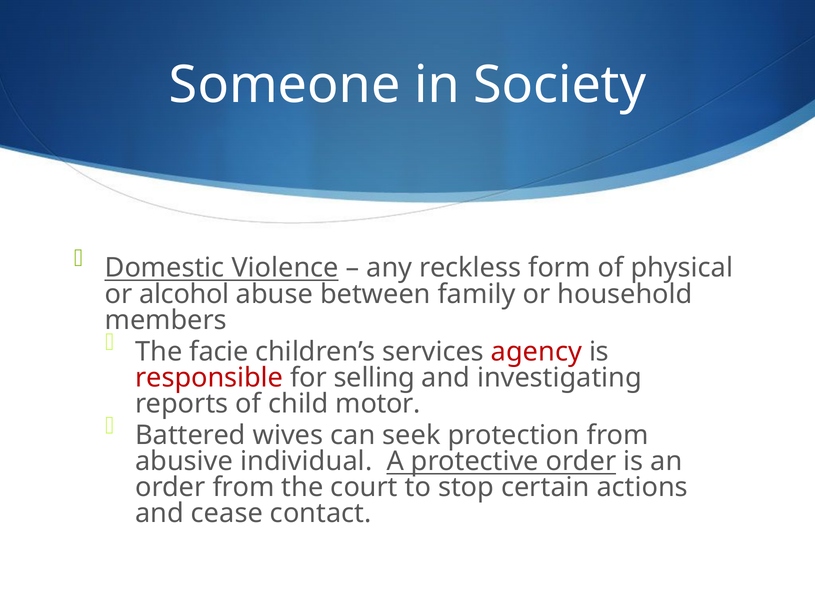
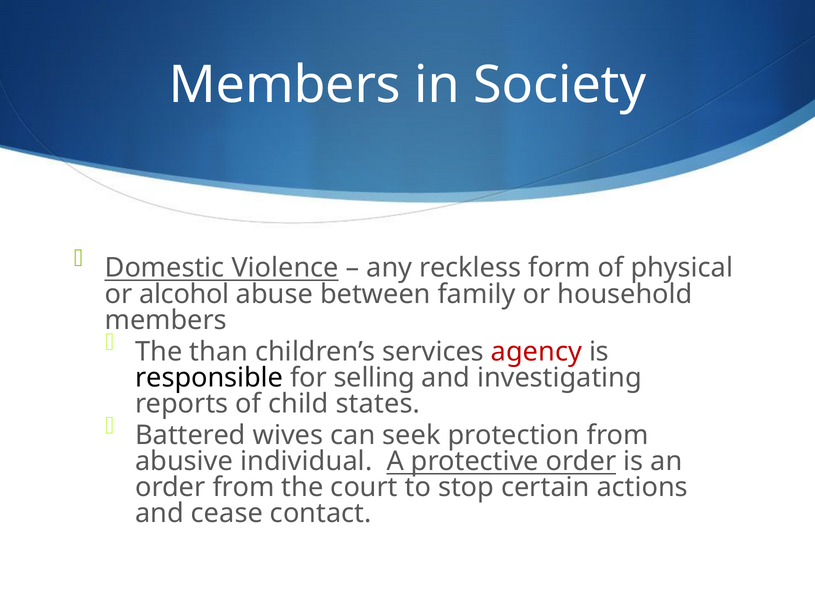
Someone at (285, 85): Someone -> Members
facie: facie -> than
responsible colour: red -> black
motor: motor -> states
